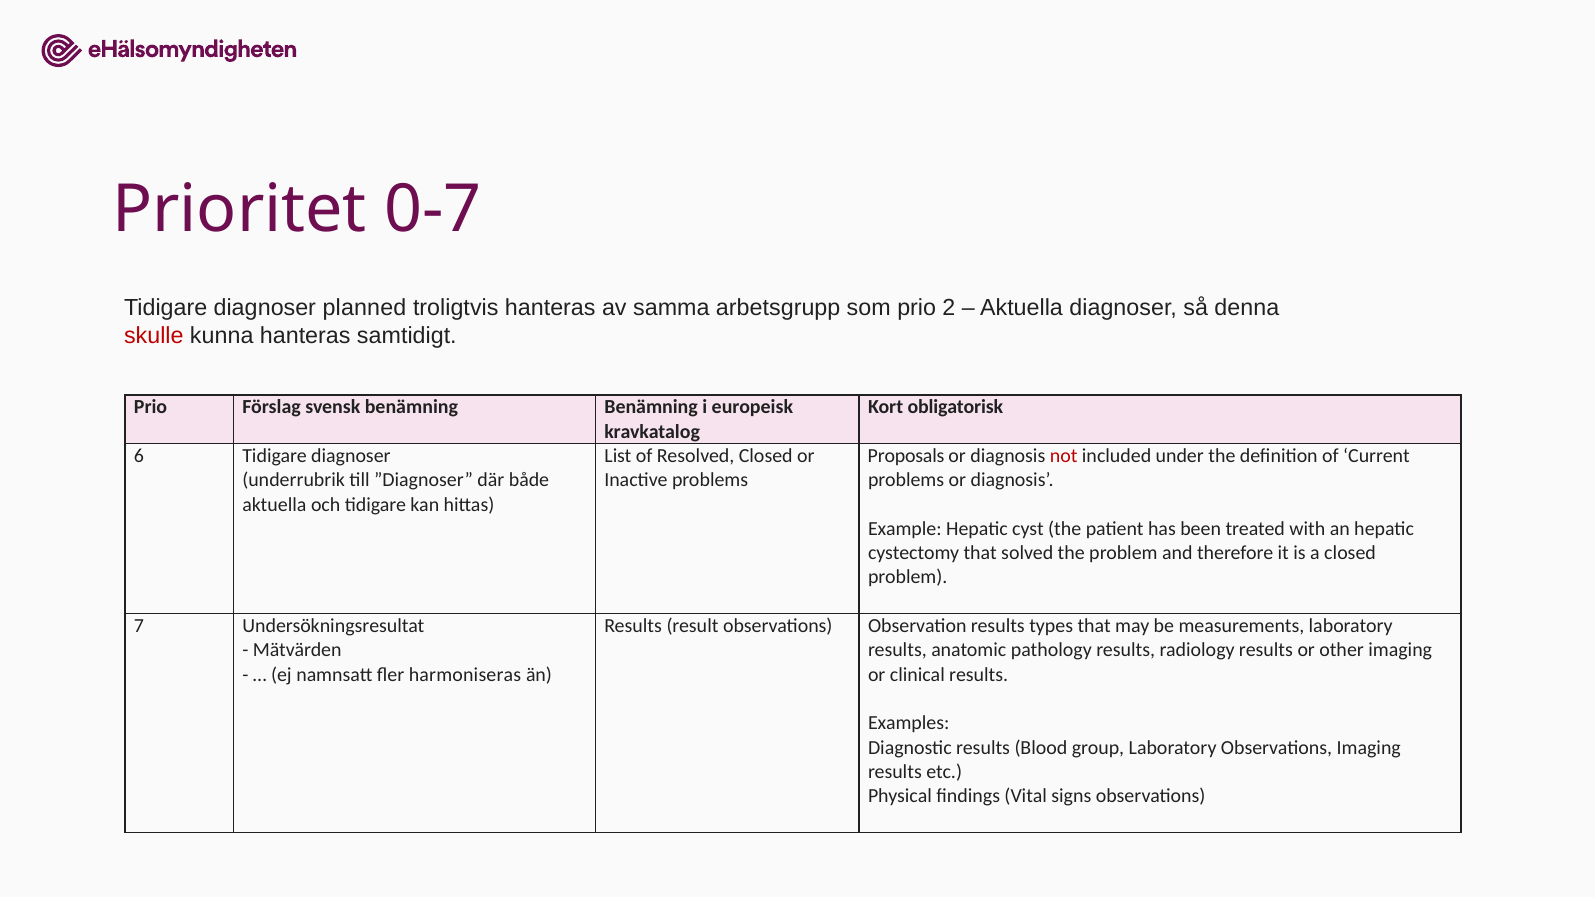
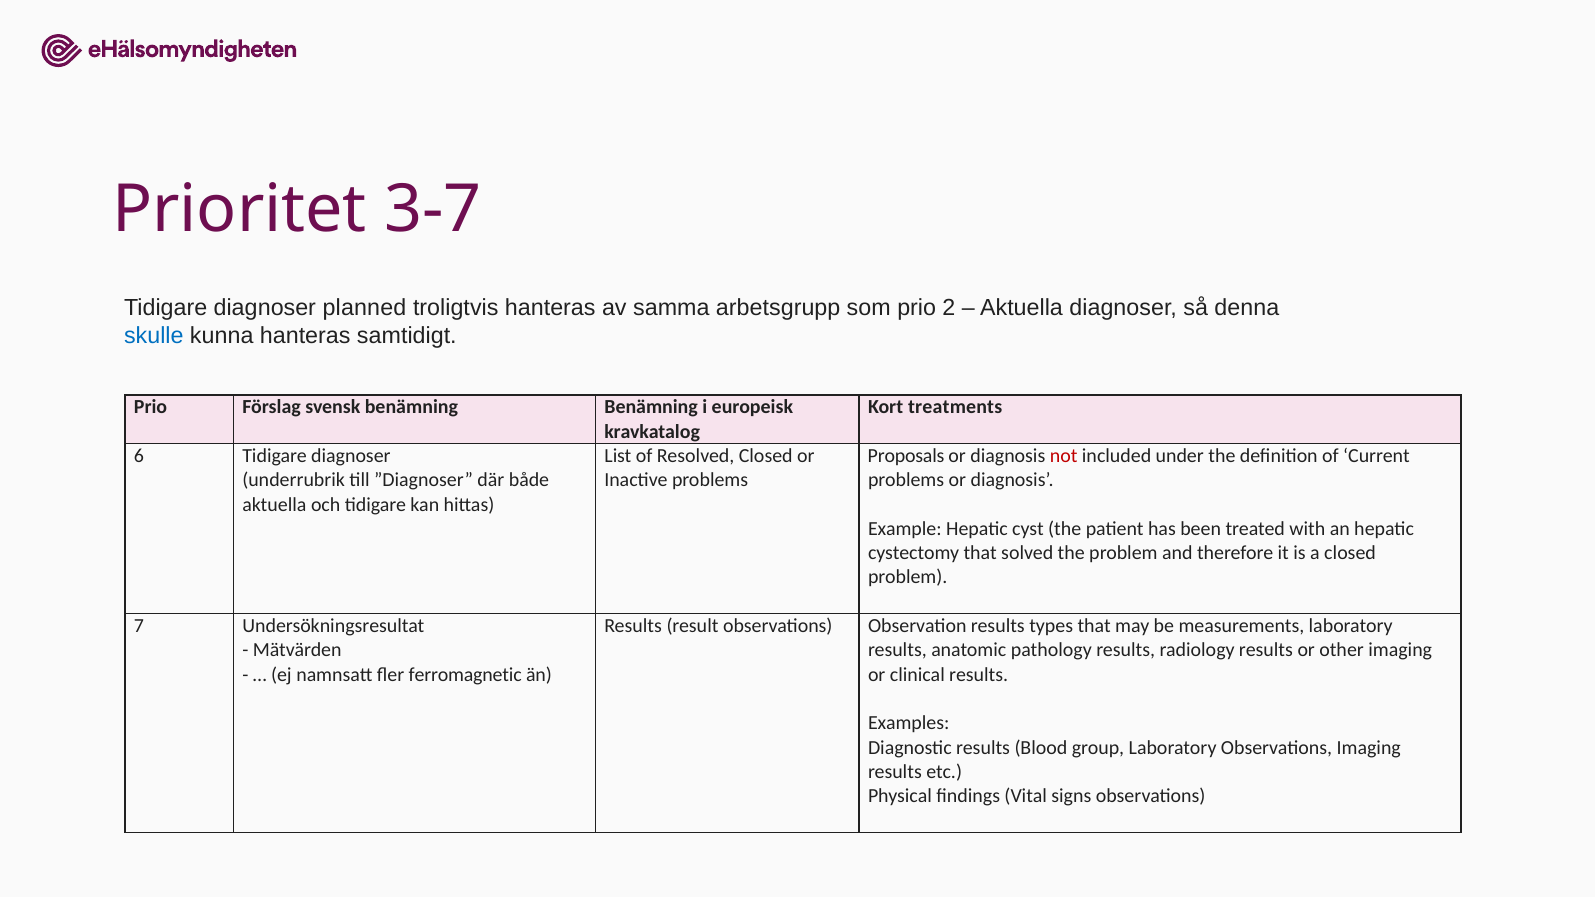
0-7: 0-7 -> 3-7
skulle colour: red -> blue
obligatorisk: obligatorisk -> treatments
harmoniseras: harmoniseras -> ferromagnetic
